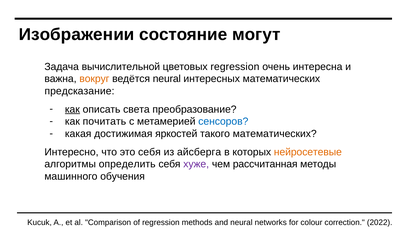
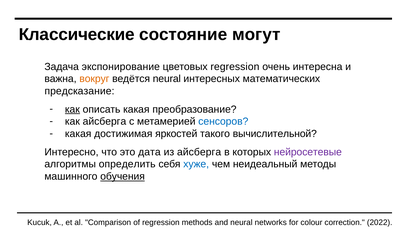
Изображении: Изображении -> Классические
вычислительной: вычислительной -> экспонирование
описать света: света -> какая
как почитать: почитать -> айсберга
такого математических: математических -> вычислительной
это себя: себя -> дата
нейросетевые colour: orange -> purple
хуже colour: purple -> blue
рассчитанная: рассчитанная -> неидеальный
обучения underline: none -> present
